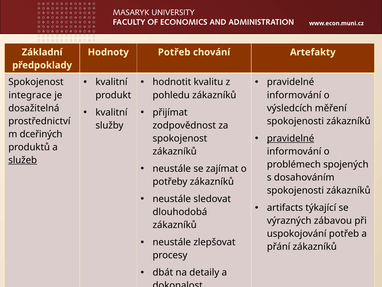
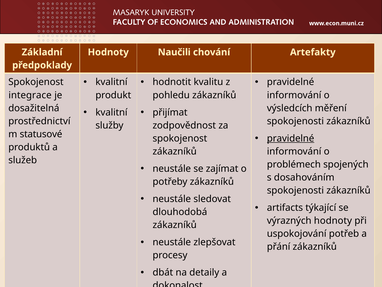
Hodnoty Potřeb: Potřeb -> Naučili
dceřiných: dceřiných -> statusové
služeb underline: present -> none
výrazných zábavou: zábavou -> hodnoty
